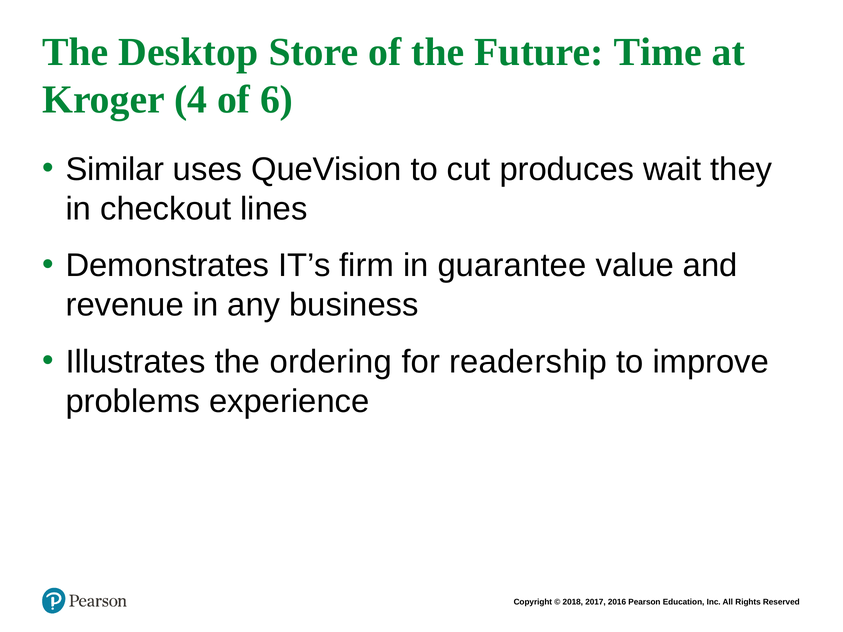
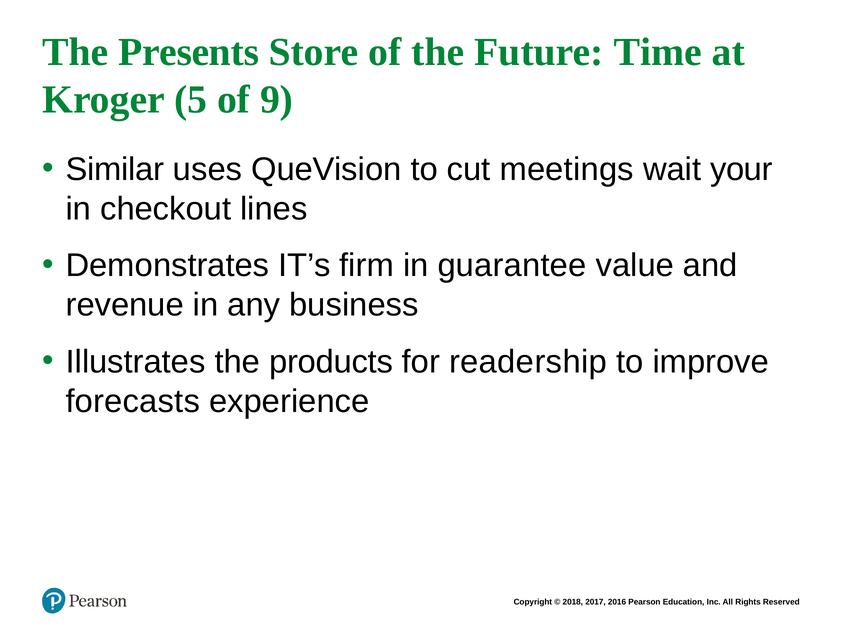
Desktop: Desktop -> Presents
4: 4 -> 5
6: 6 -> 9
produces: produces -> meetings
they: they -> your
ordering: ordering -> products
problems: problems -> forecasts
